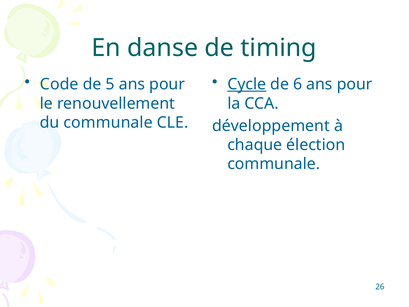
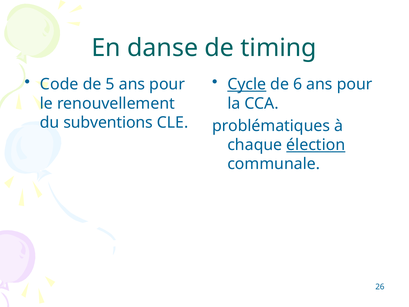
du communale: communale -> subventions
développement: développement -> problématiques
élection underline: none -> present
